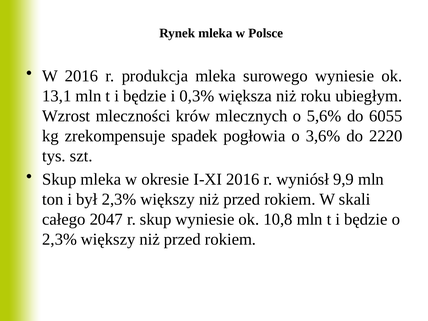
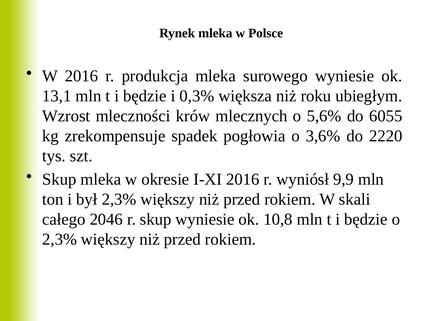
2047: 2047 -> 2046
